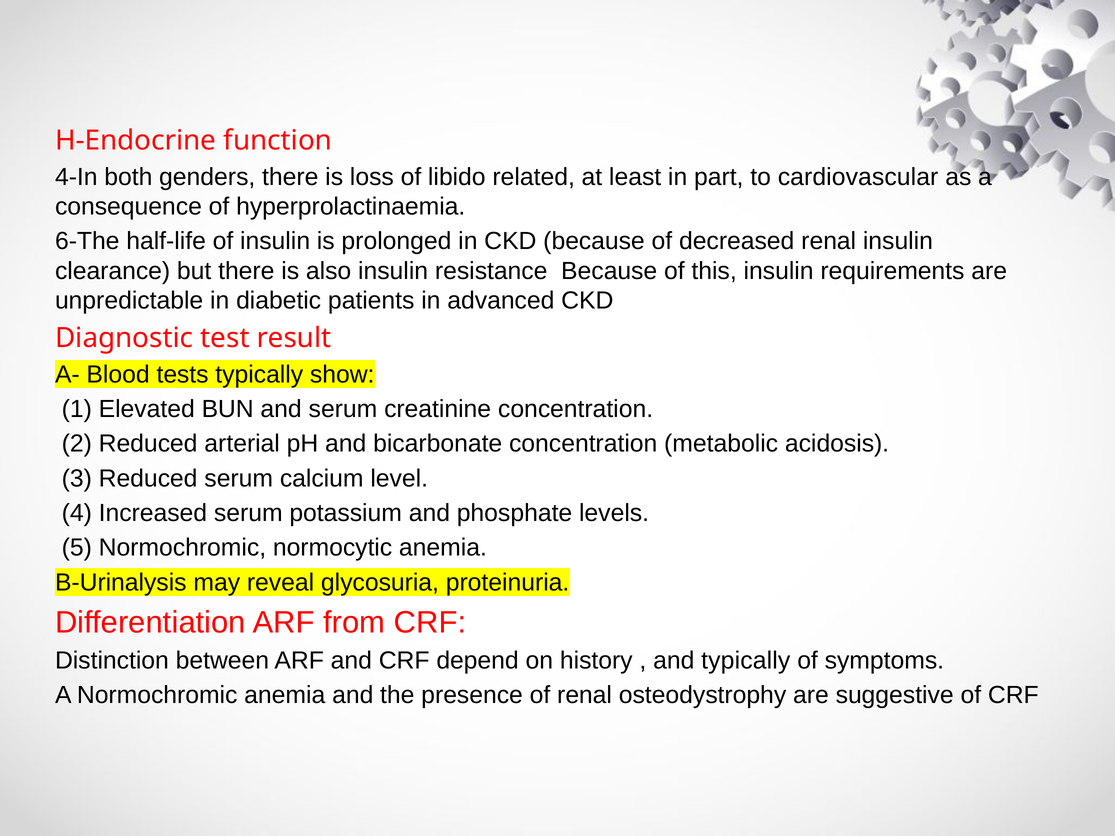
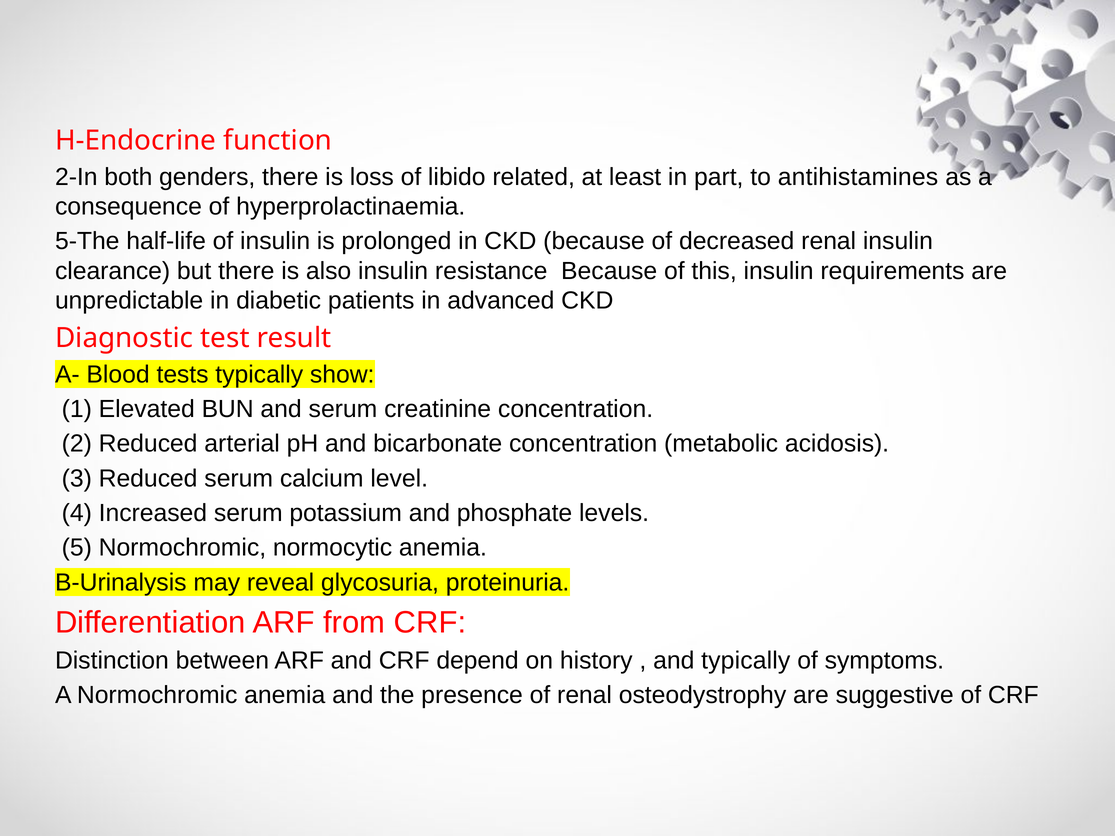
4-In: 4-In -> 2-In
cardiovascular: cardiovascular -> antihistamines
6-The: 6-The -> 5-The
